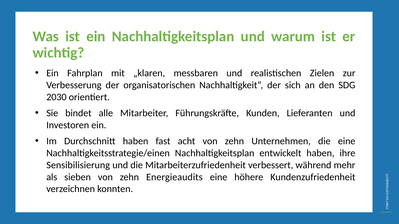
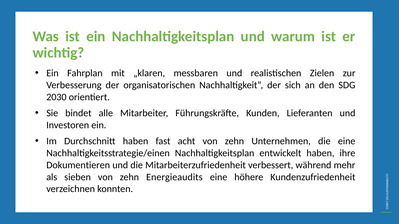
Sensibilisierung: Sensibilisierung -> Dokumentieren
